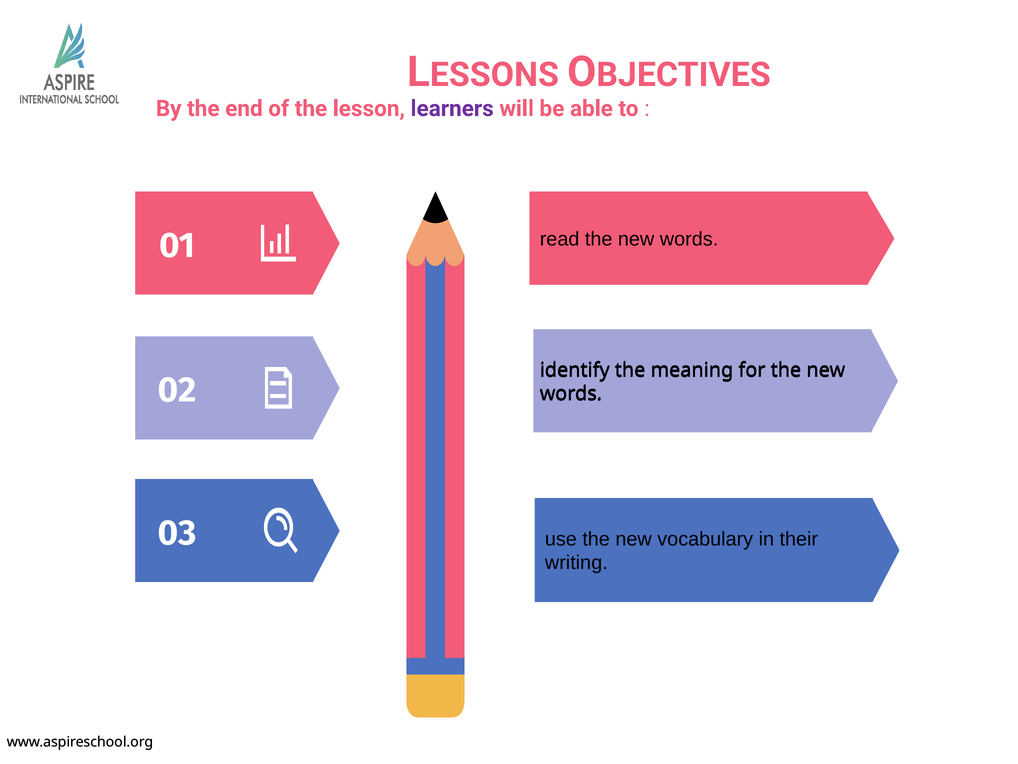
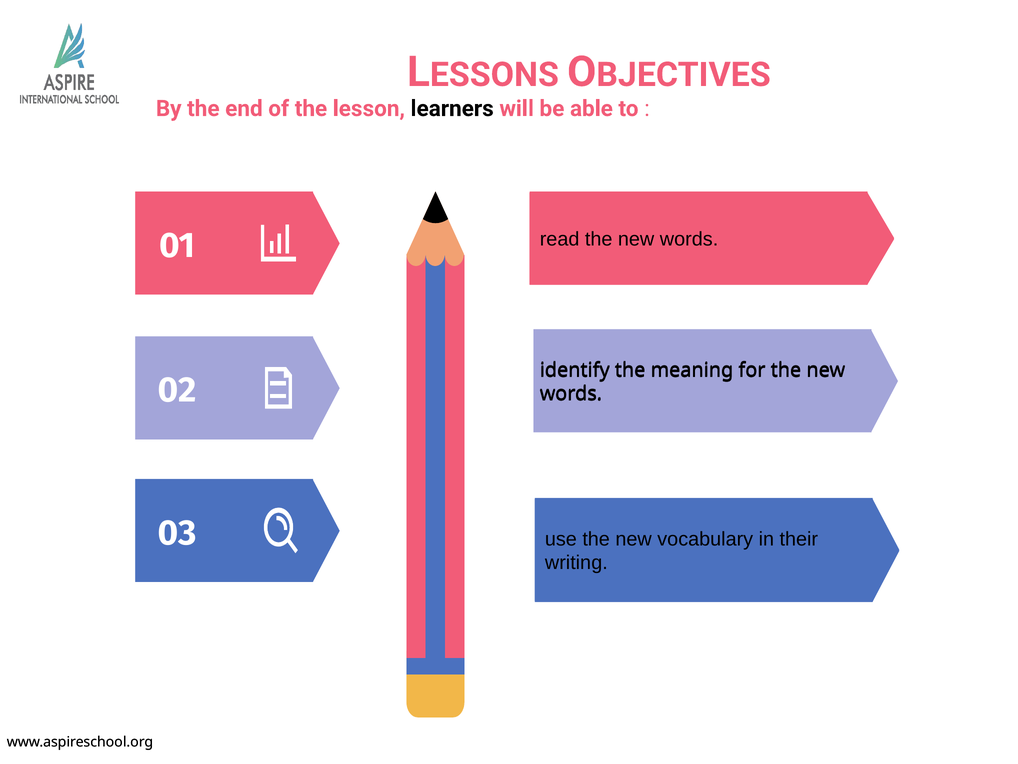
learners colour: purple -> black
